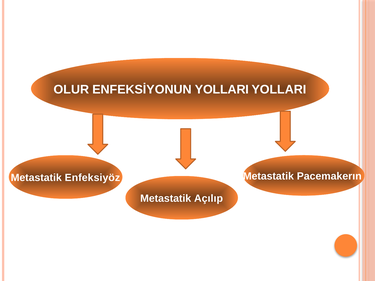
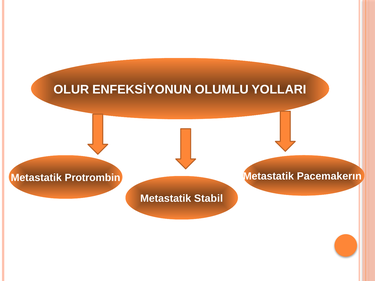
ENFEKSİYONUN YOLLARI: YOLLARI -> OLUMLU
Enfeksiyöz: Enfeksiyöz -> Protrombin
Açılıp: Açılıp -> Stabil
